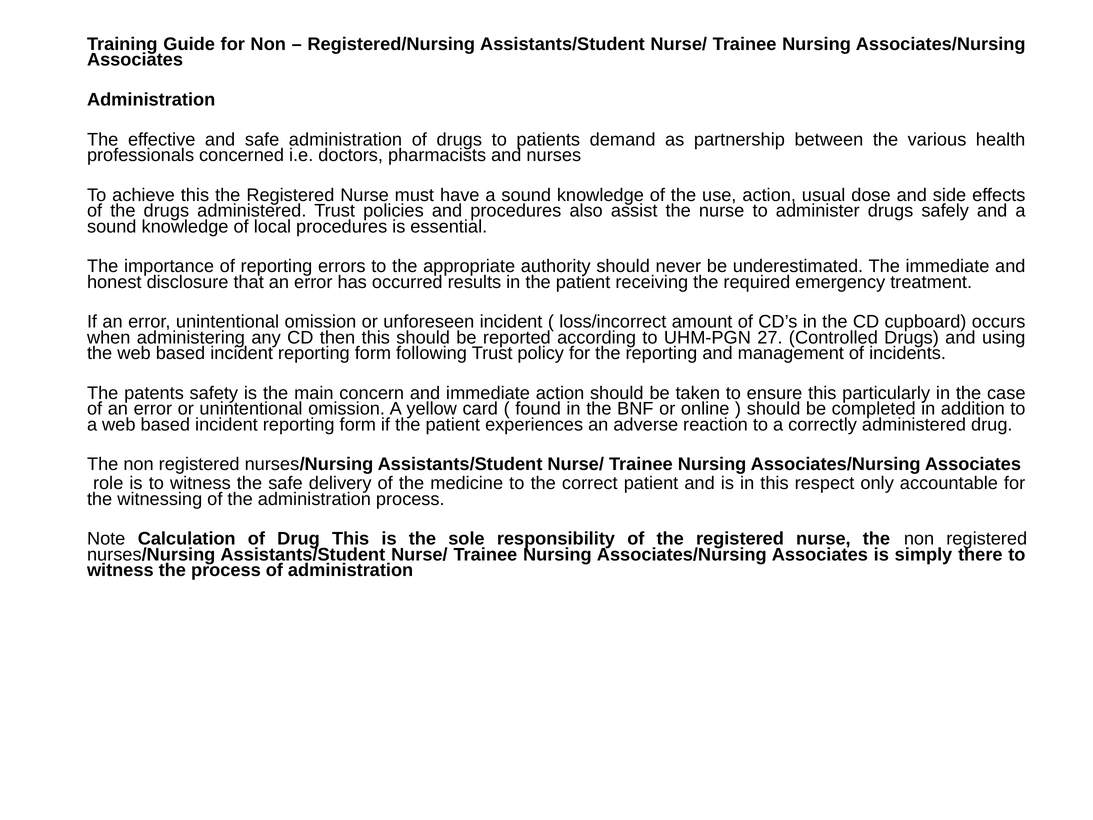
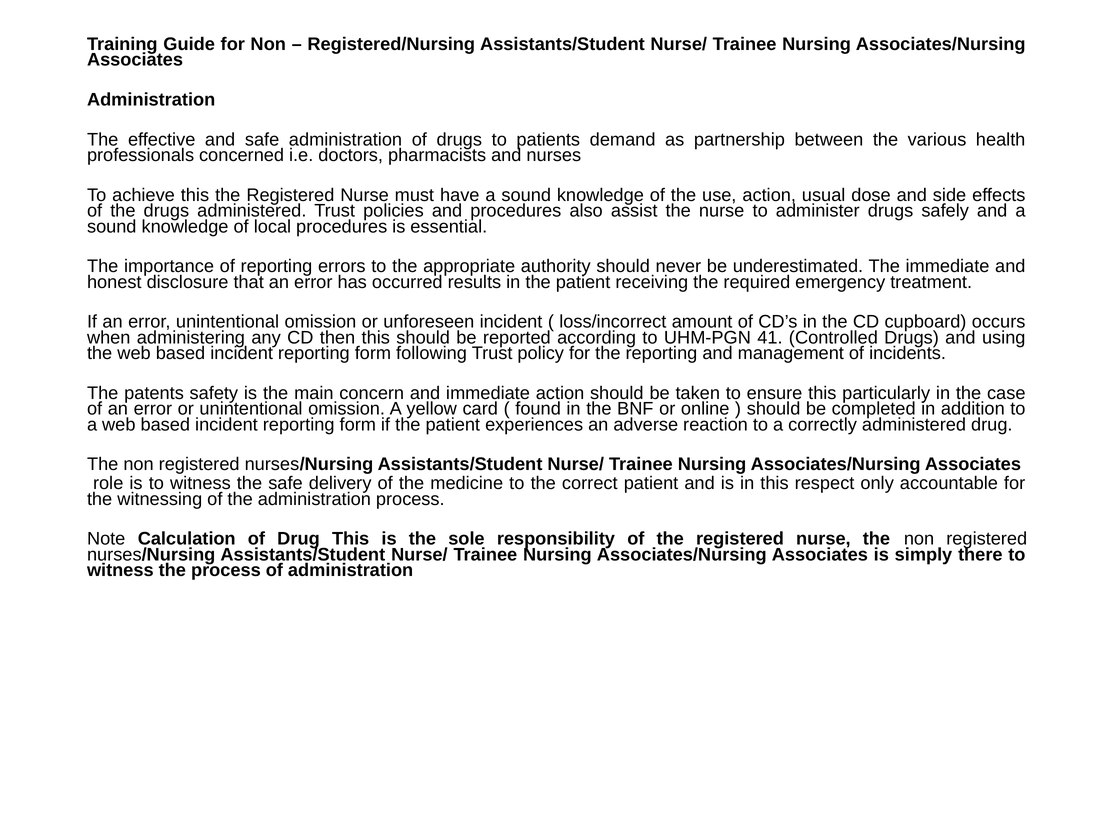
27: 27 -> 41
